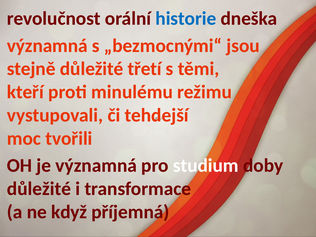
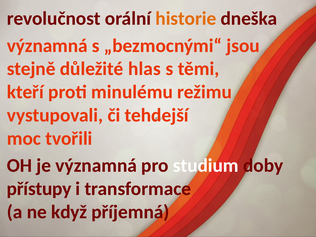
historie colour: blue -> orange
třetí: třetí -> hlas
důležité at (39, 189): důležité -> přístupy
